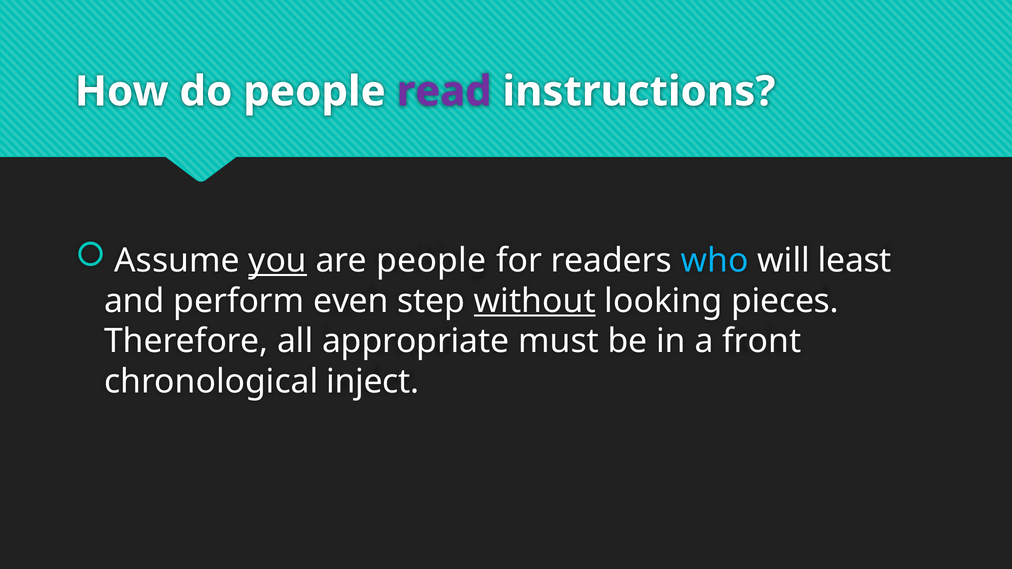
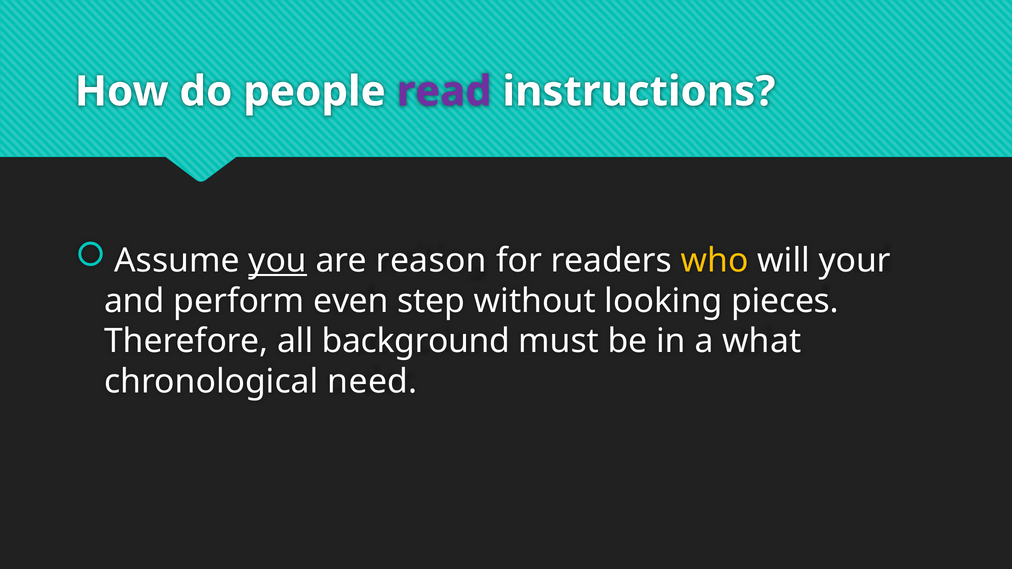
are people: people -> reason
who colour: light blue -> yellow
least: least -> your
without underline: present -> none
appropriate: appropriate -> background
front: front -> what
inject: inject -> need
